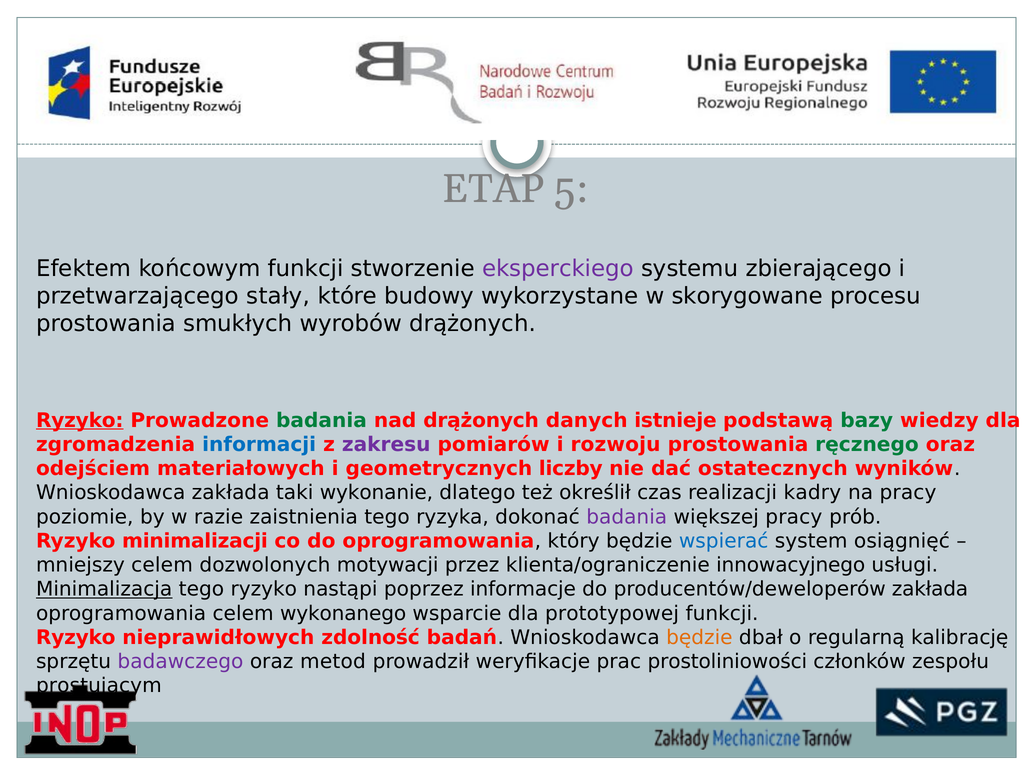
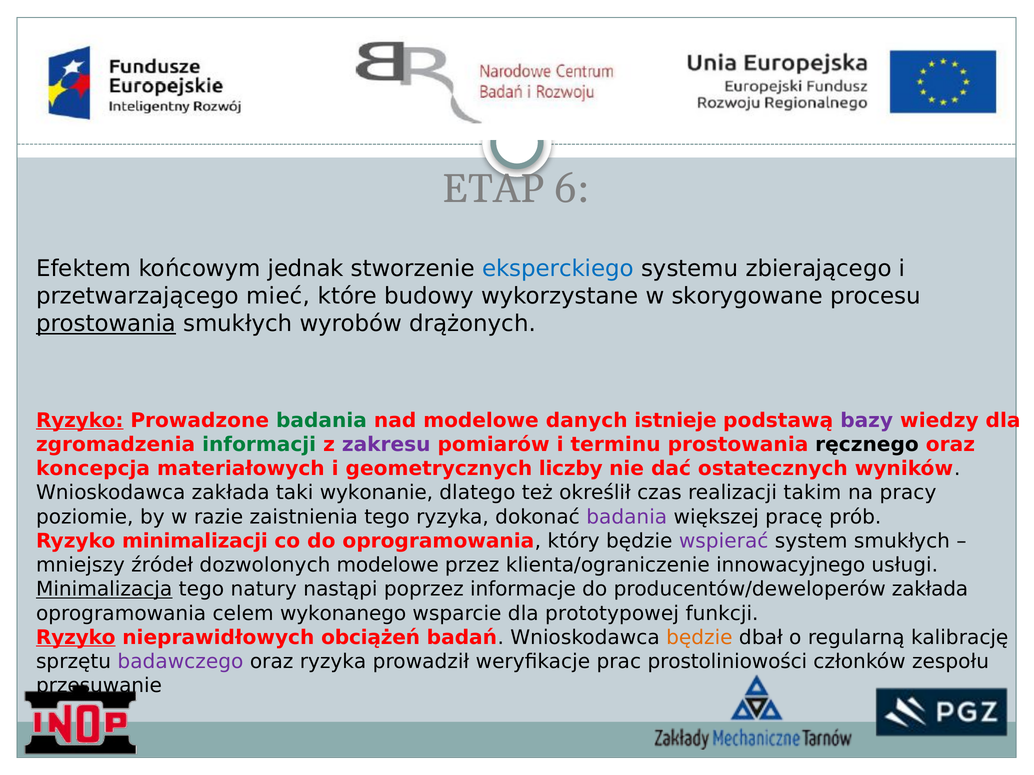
5: 5 -> 6
końcowym funkcji: funkcji -> jednak
eksperckiego colour: purple -> blue
stały: stały -> mieć
prostowania at (106, 324) underline: none -> present
nad drążonych: drążonych -> modelowe
bazy colour: green -> purple
informacji colour: blue -> green
rozwoju: rozwoju -> terminu
ręcznego colour: green -> black
odejściem: odejściem -> koncepcja
kadry: kadry -> takim
większej pracy: pracy -> pracę
wspierać colour: blue -> purple
system osiągnięć: osiągnięć -> smukłych
mniejszy celem: celem -> źródeł
dozwolonych motywacji: motywacji -> modelowe
tego ryzyko: ryzyko -> natury
Ryzyko at (76, 638) underline: none -> present
zdolność: zdolność -> obciążeń
oraz metod: metod -> ryzyka
prostującym: prostującym -> przesuwanie
